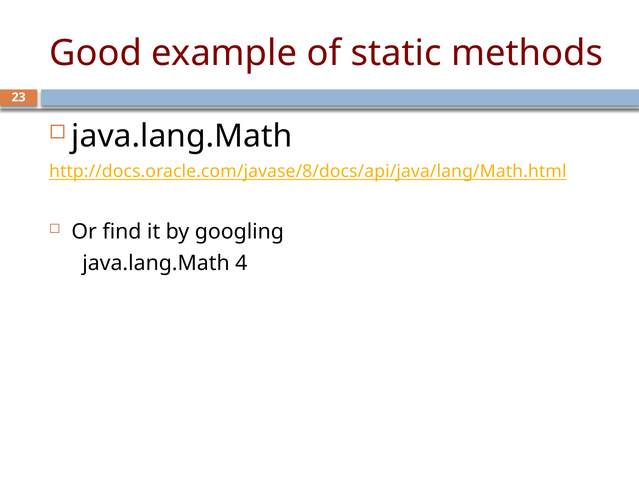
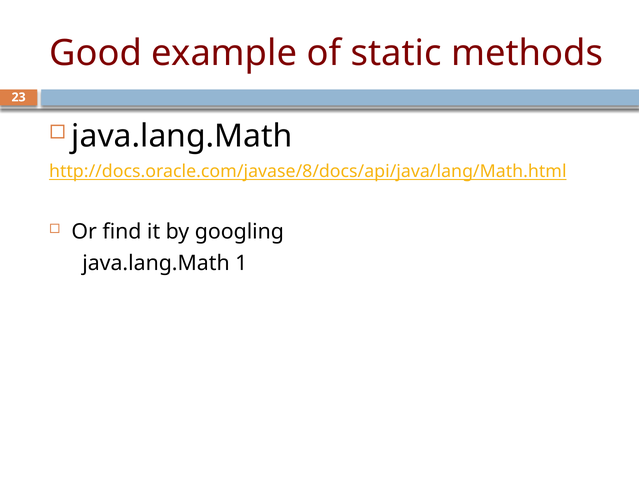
4: 4 -> 1
